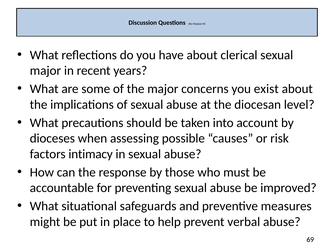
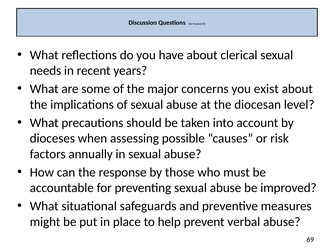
major at (45, 71): major -> needs
intimacy: intimacy -> annually
